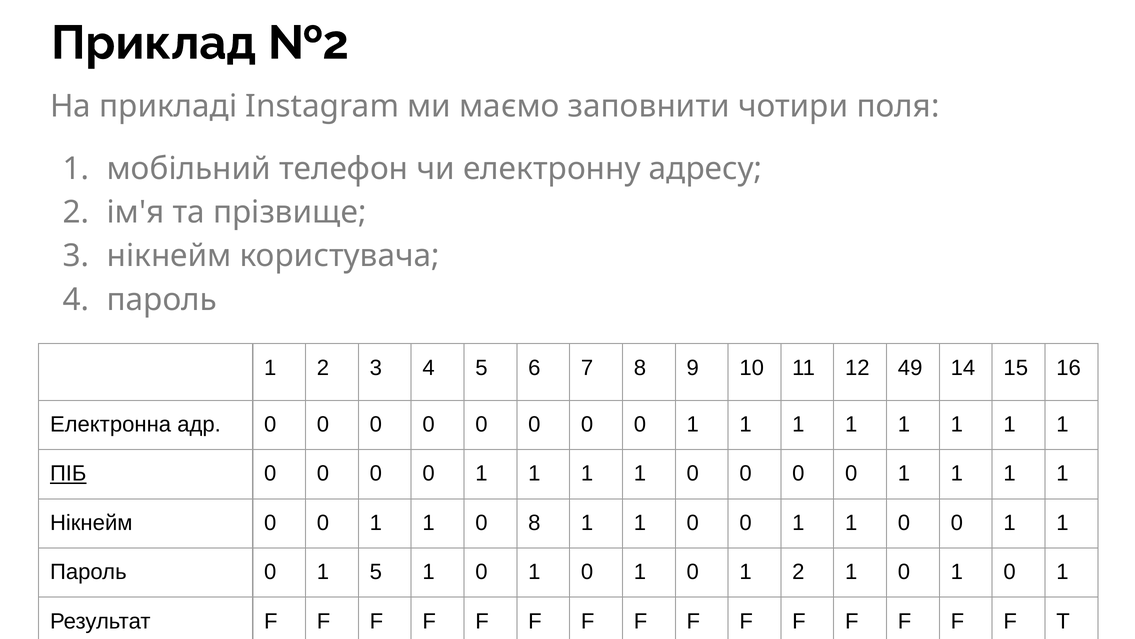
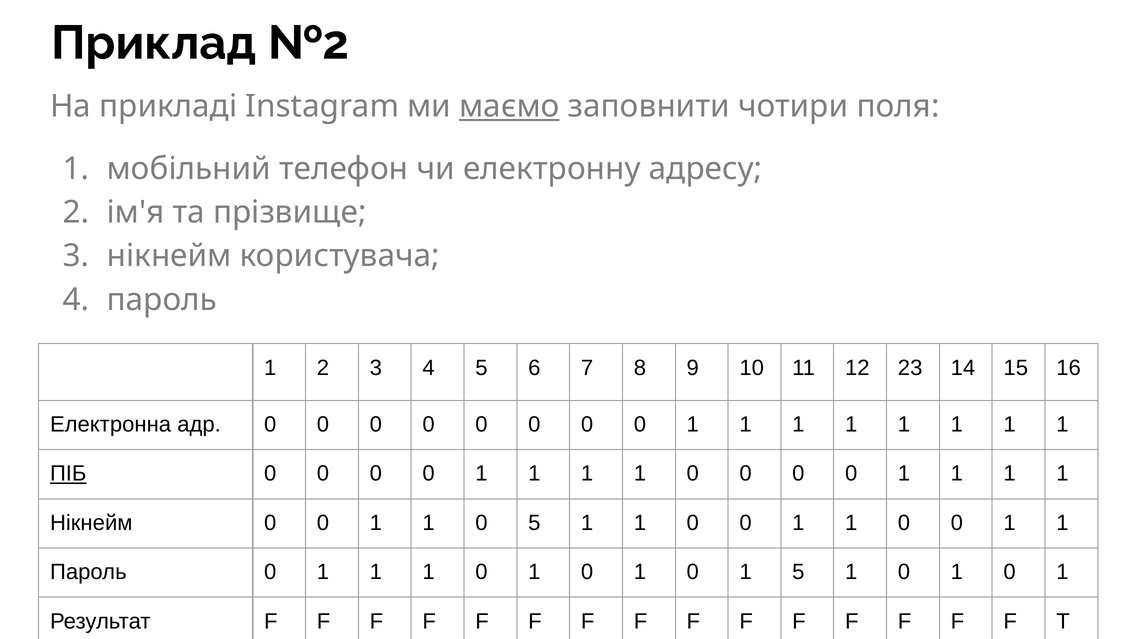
маємо underline: none -> present
49: 49 -> 23
0 8: 8 -> 5
Пароль 0 1 5: 5 -> 1
0 1 2: 2 -> 5
